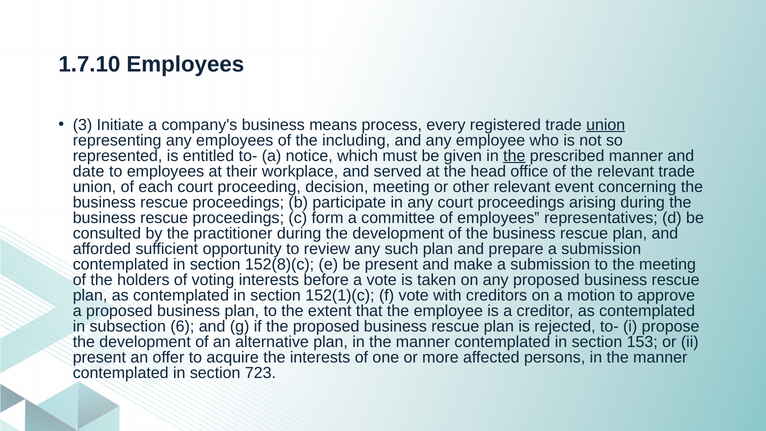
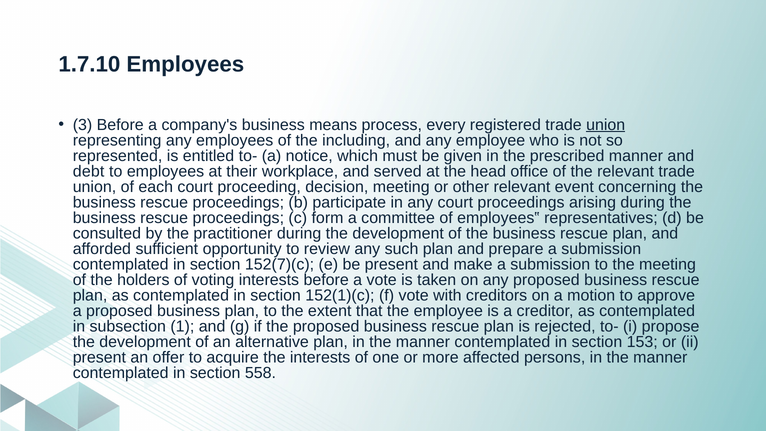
3 Initiate: Initiate -> Before
the at (514, 156) underline: present -> none
date: date -> debt
152(8)(c: 152(8)(c -> 152(7)(c
6: 6 -> 1
723: 723 -> 558
